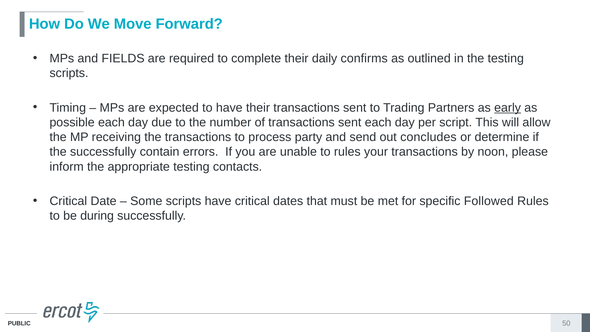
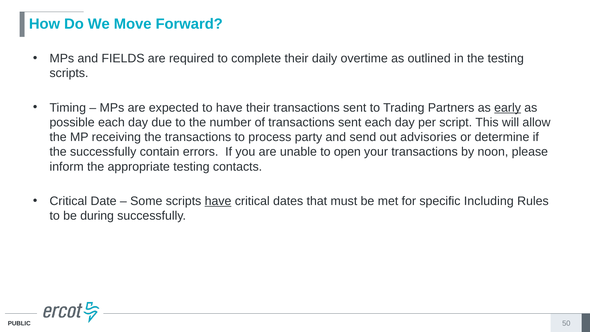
confirms: confirms -> overtime
concludes: concludes -> advisories
to rules: rules -> open
have at (218, 201) underline: none -> present
Followed: Followed -> Including
